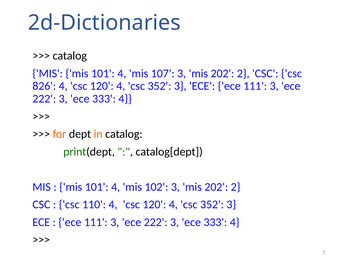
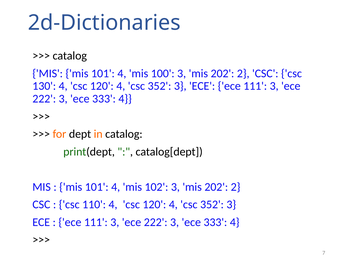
107: 107 -> 100
826: 826 -> 130
